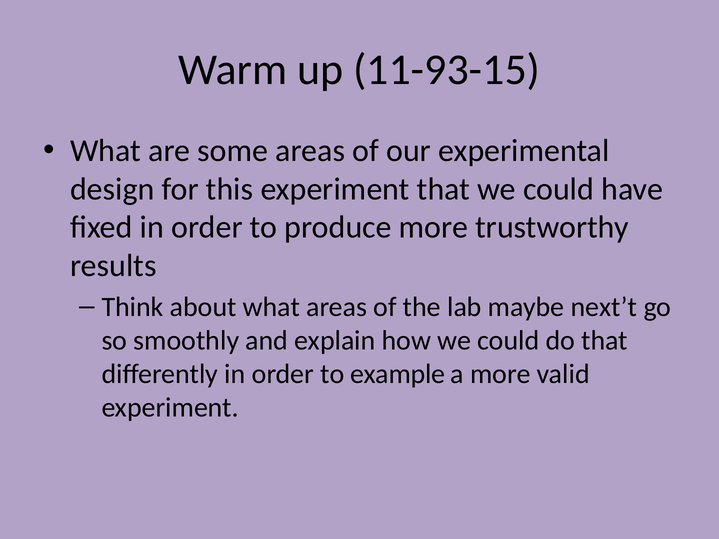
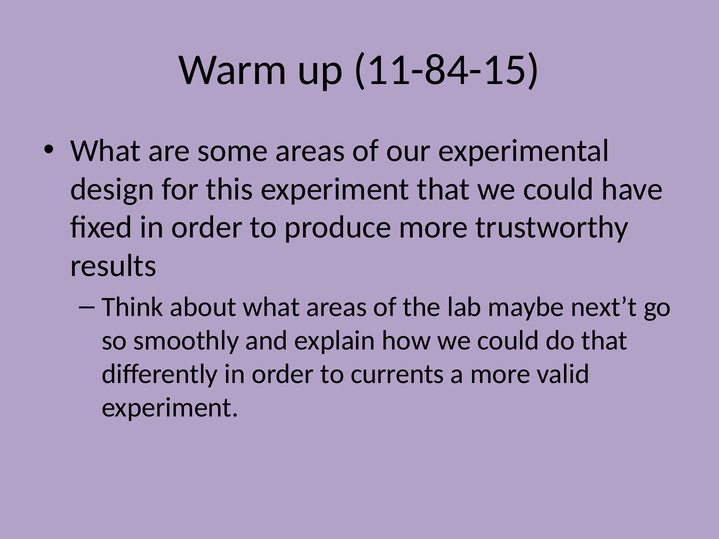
11-93-15: 11-93-15 -> 11-84-15
example: example -> currents
